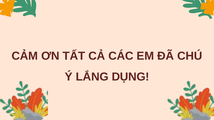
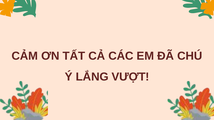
DỤNG: DỤNG -> VƯỢT
